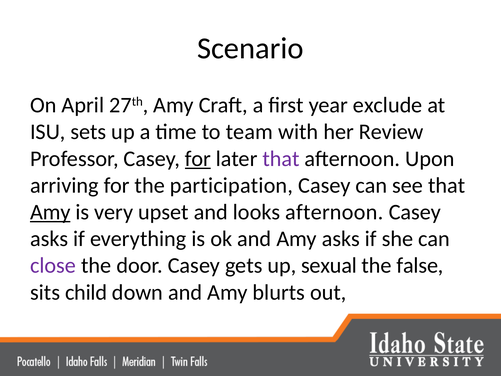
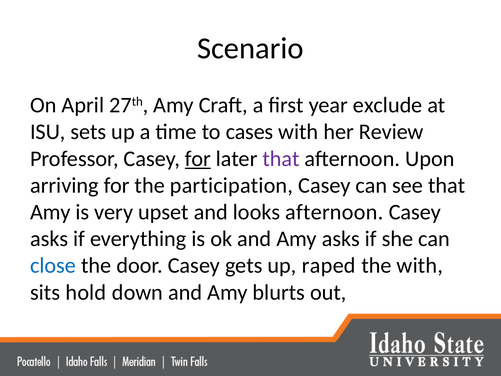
team: team -> cases
Amy at (50, 212) underline: present -> none
close colour: purple -> blue
sexual: sexual -> raped
the false: false -> with
child: child -> hold
